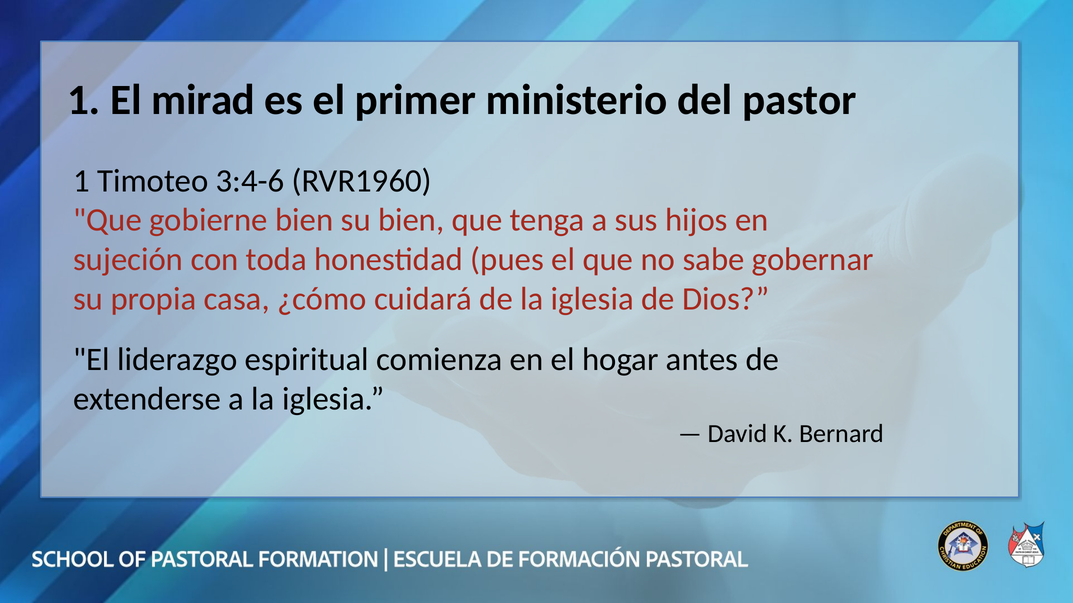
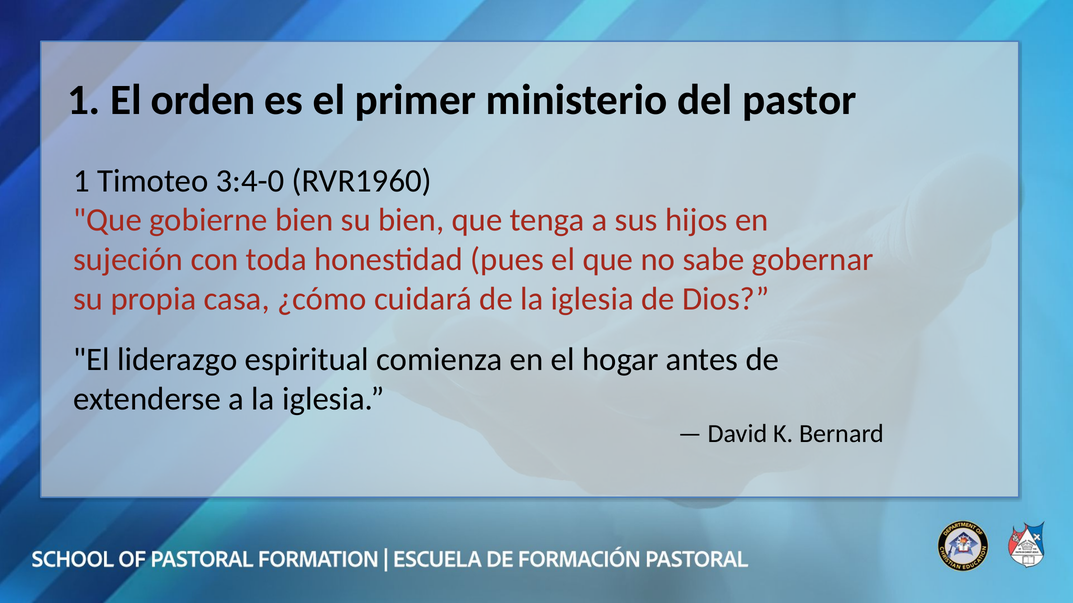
mirad: mirad -> orden
3:4-6: 3:4-6 -> 3:4-0
